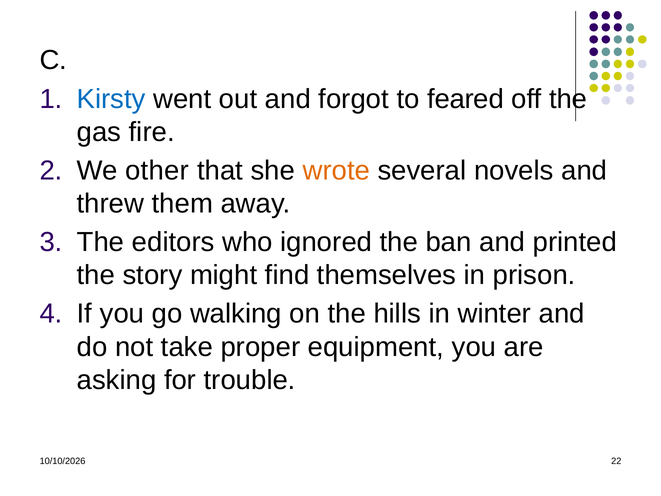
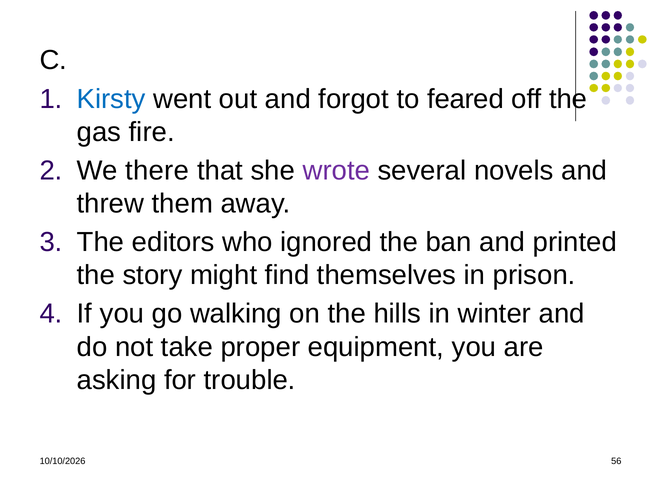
other: other -> there
wrote colour: orange -> purple
22: 22 -> 56
